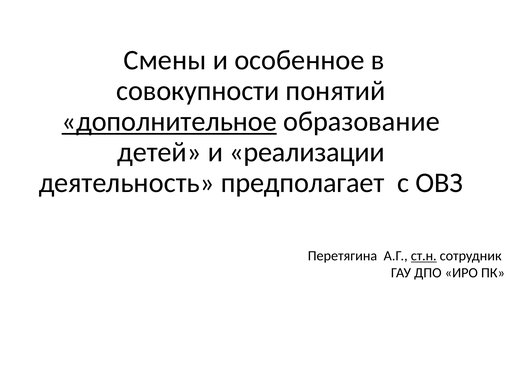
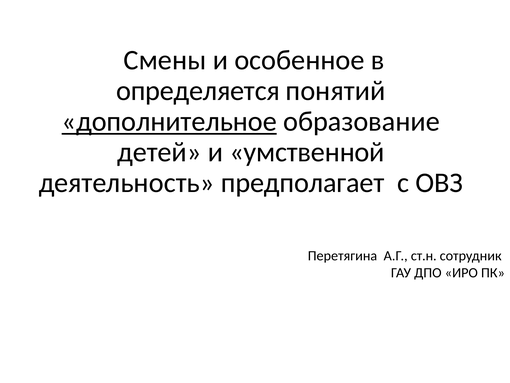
совокупности: совокупности -> определяется
реализации: реализации -> умственной
ст.н underline: present -> none
